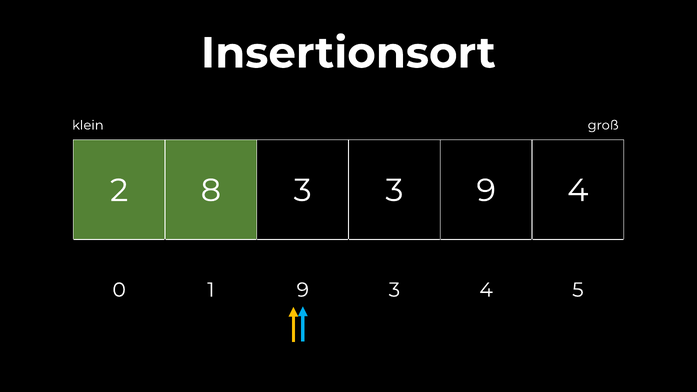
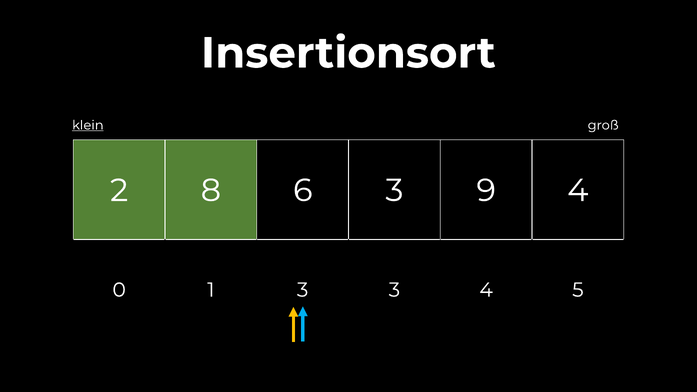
klein underline: none -> present
8 3: 3 -> 6
1 9: 9 -> 3
